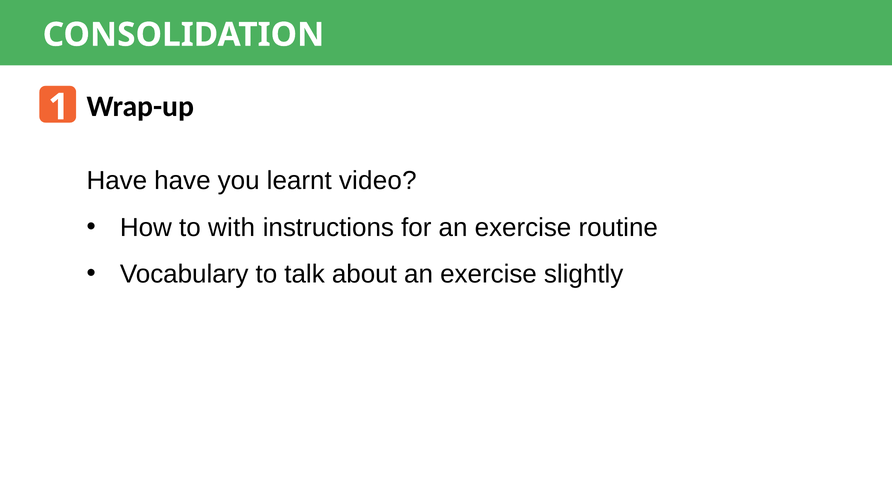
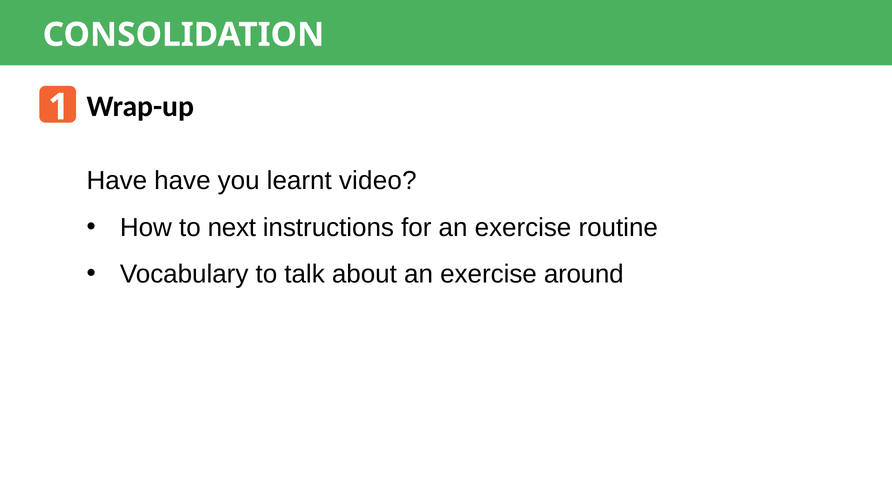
with: with -> next
slightly: slightly -> around
